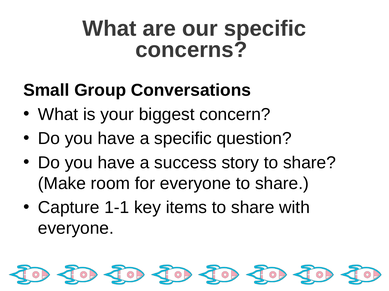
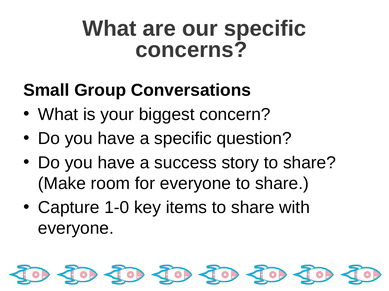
1-1: 1-1 -> 1-0
